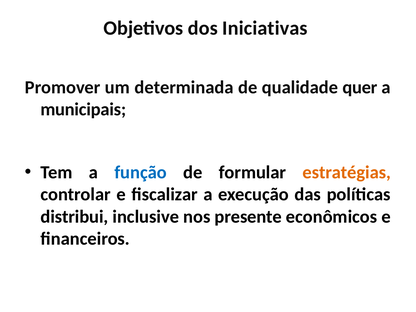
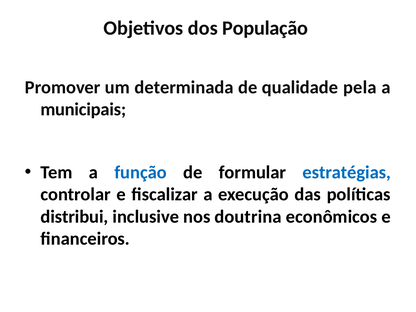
Iniciativas: Iniciativas -> População
quer: quer -> pela
estratégias colour: orange -> blue
presente: presente -> doutrina
